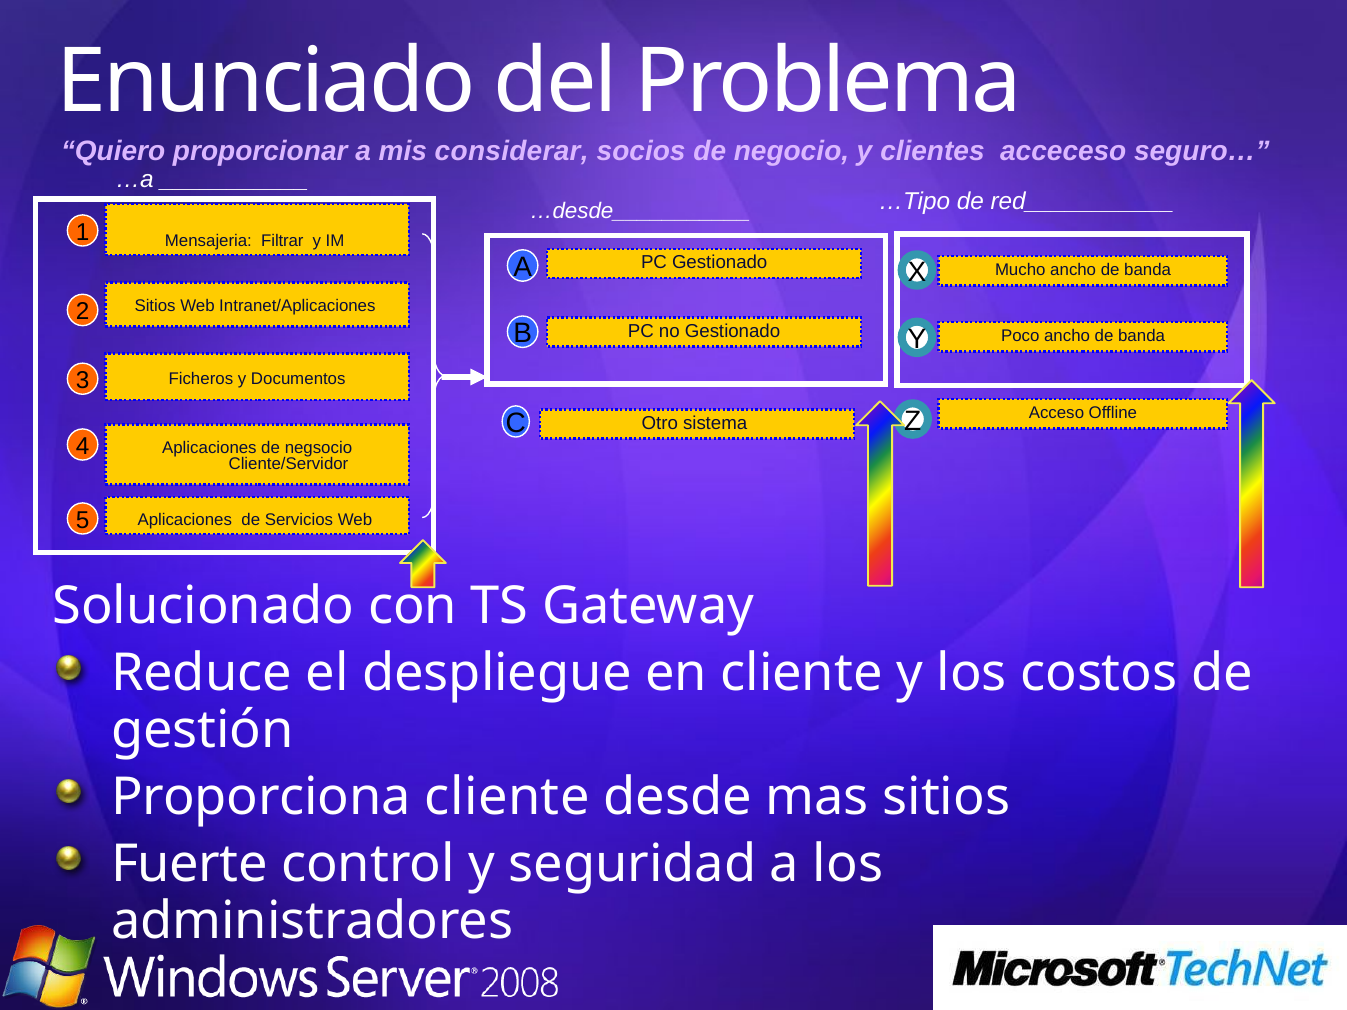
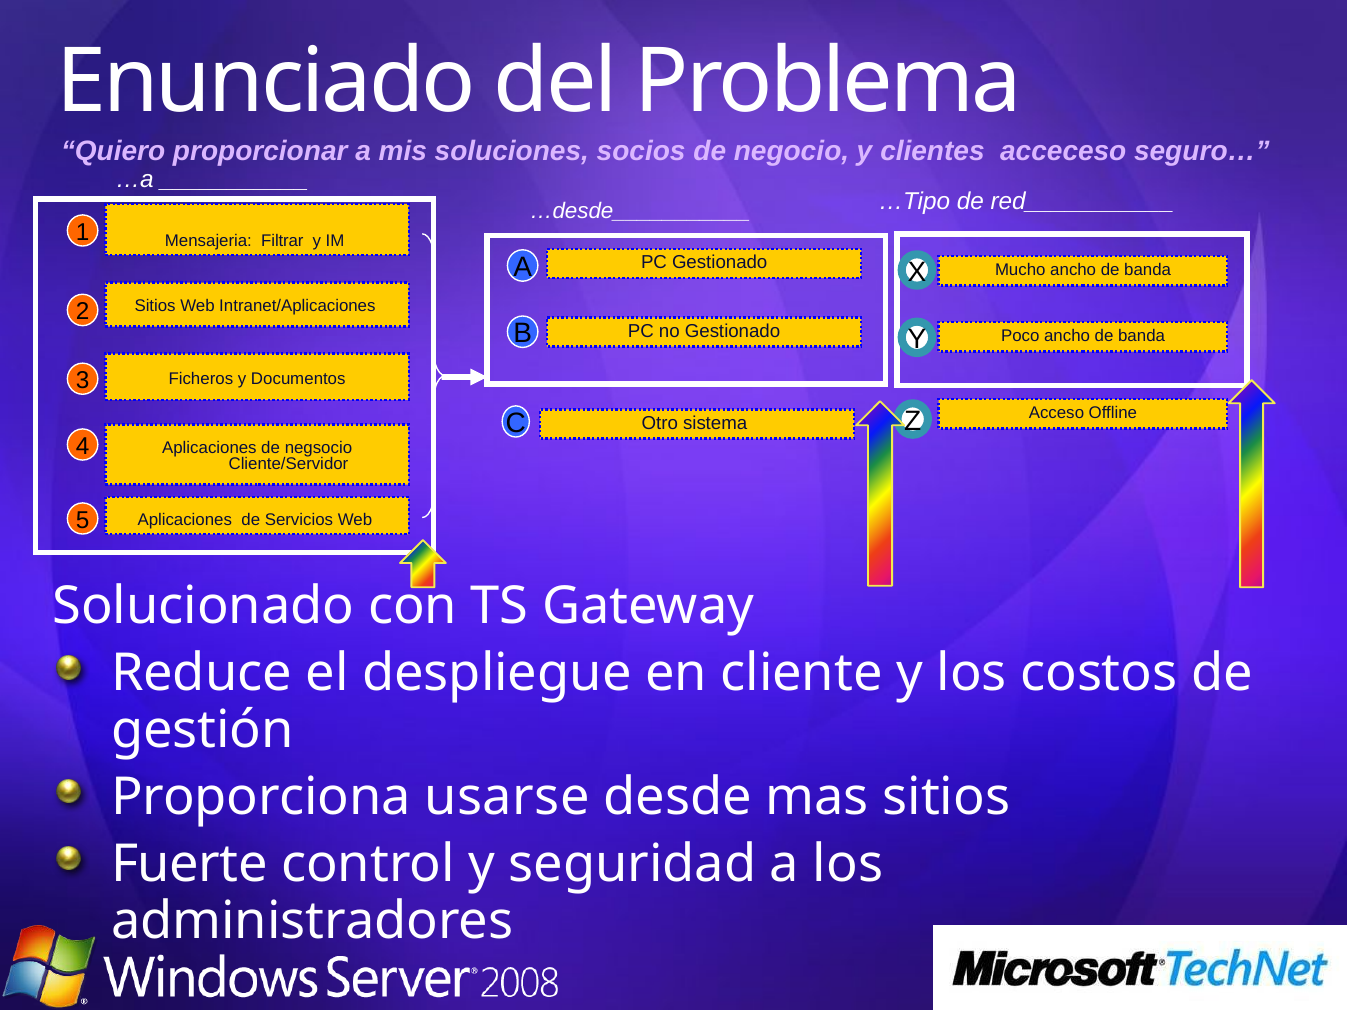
considerar: considerar -> soluciones
Proporciona cliente: cliente -> usarse
